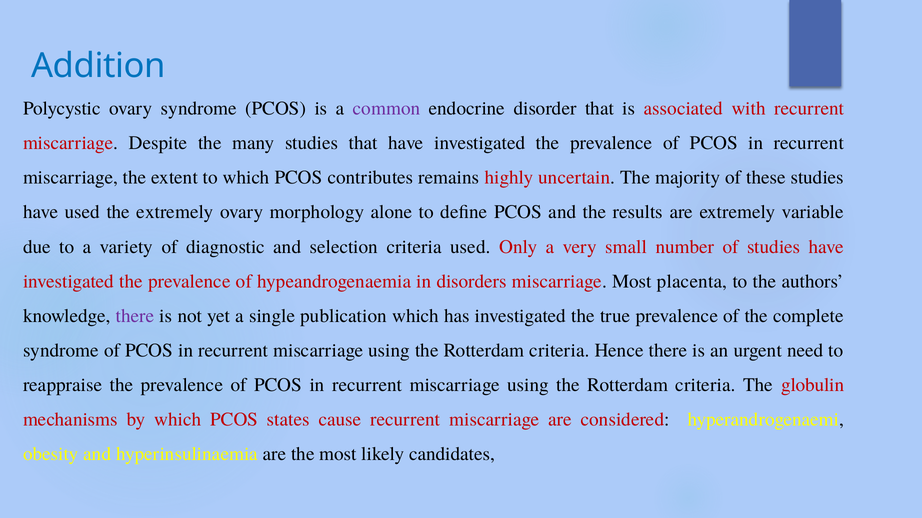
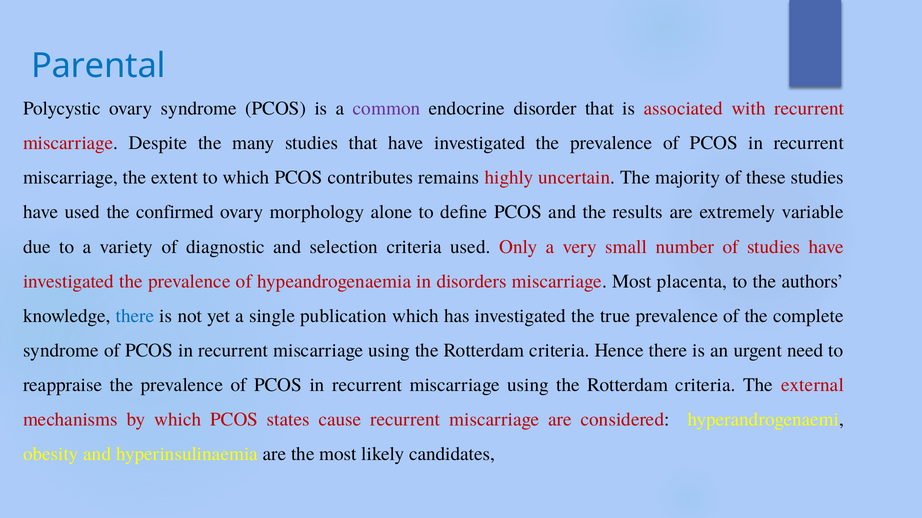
Addition: Addition -> Parental
the extremely: extremely -> confirmed
there at (135, 316) colour: purple -> blue
globulin: globulin -> external
